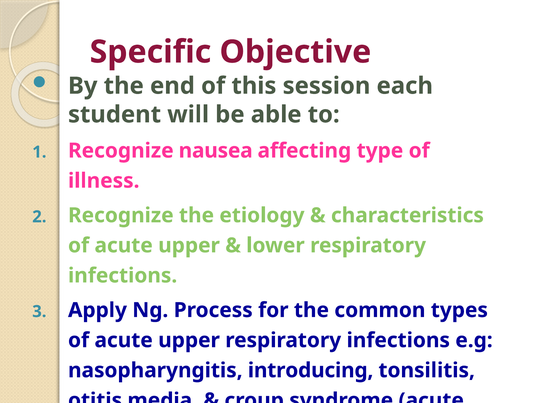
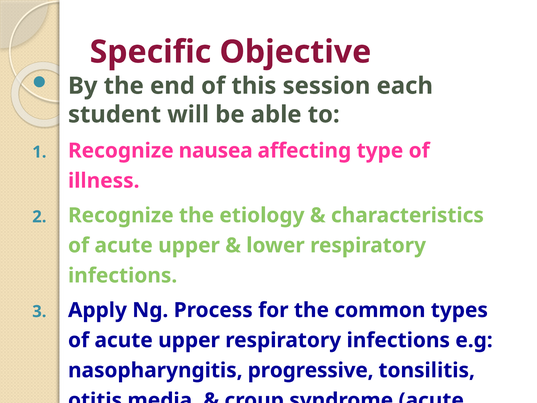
introducing: introducing -> progressive
